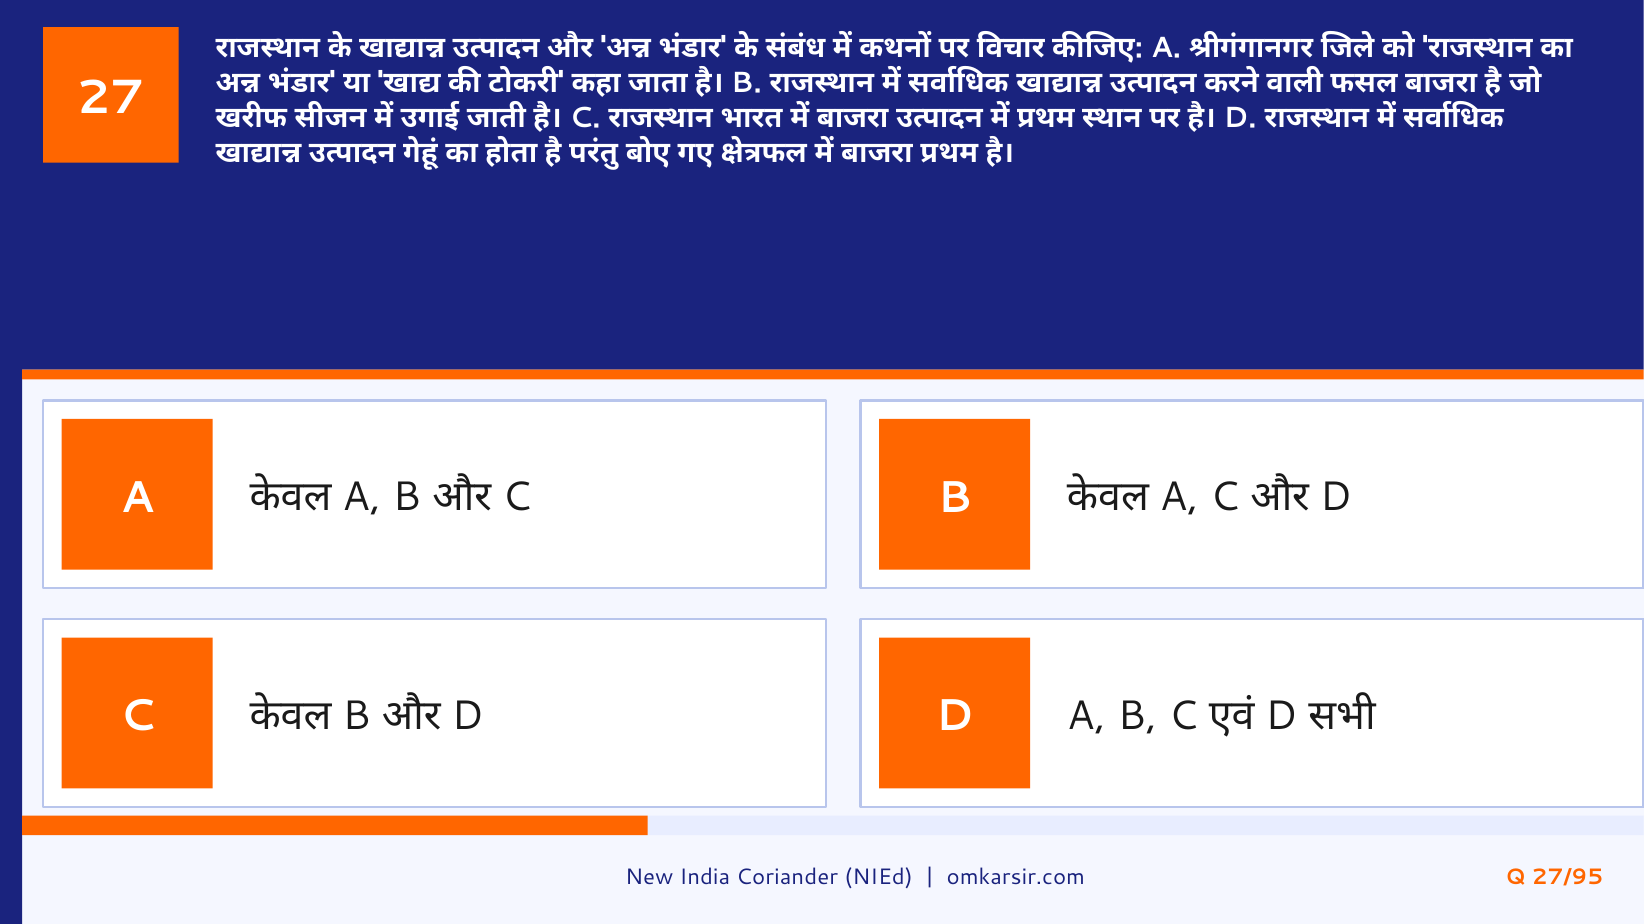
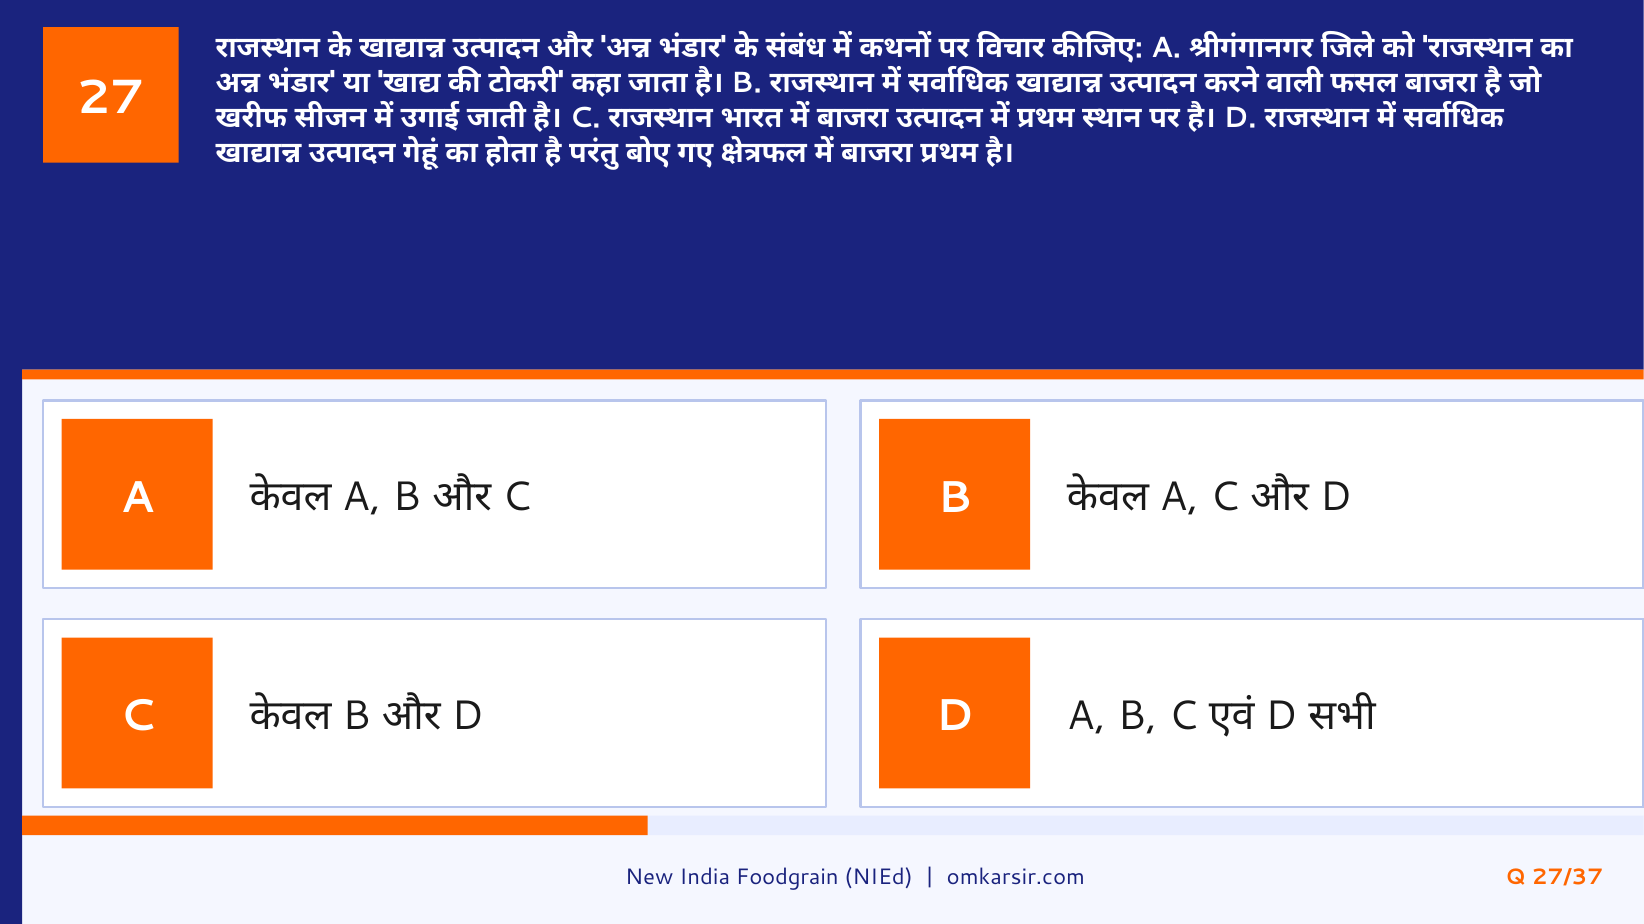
Coriander: Coriander -> Foodgrain
27/95: 27/95 -> 27/37
